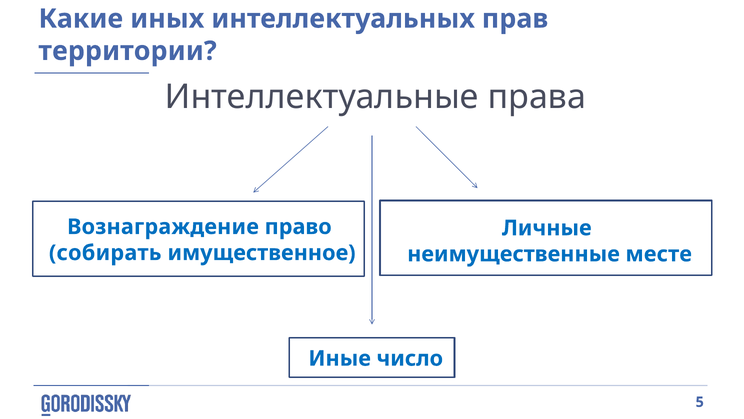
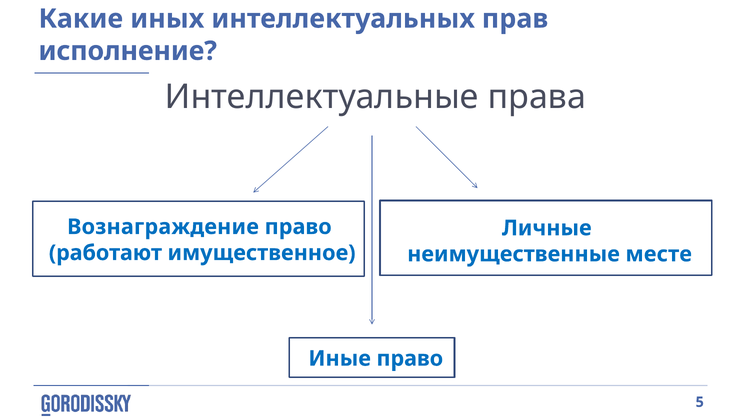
территории: территории -> исполнение
собирать: собирать -> работают
Иные число: число -> право
